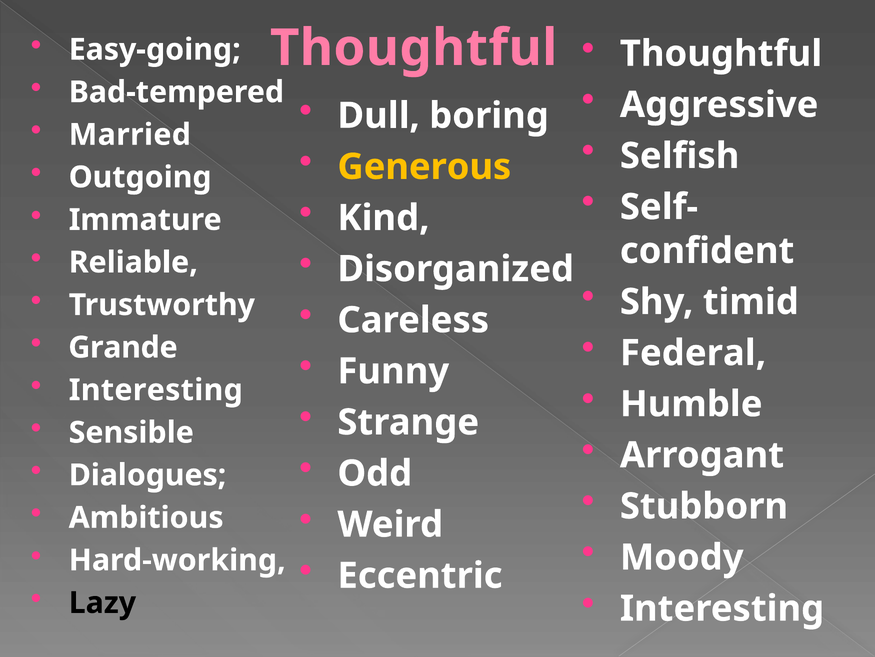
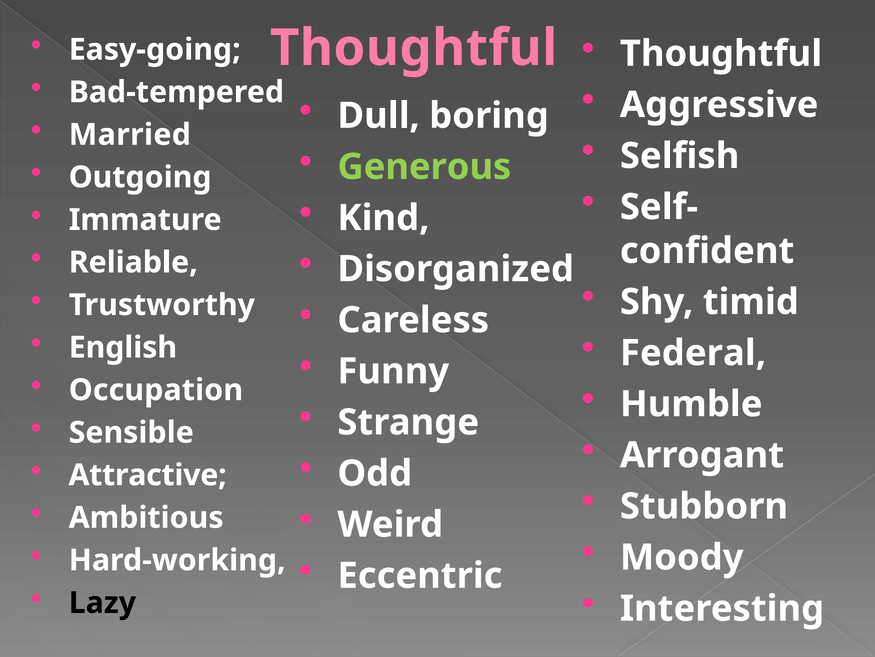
Generous colour: yellow -> light green
Grande: Grande -> English
Interesting at (156, 390): Interesting -> Occupation
Dialogues: Dialogues -> Attractive
